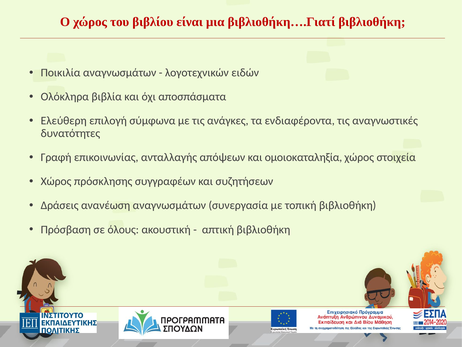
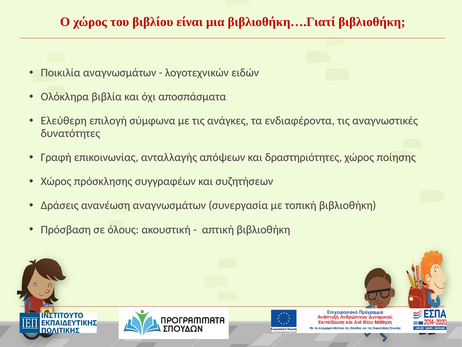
ομοιοκαταληξία: ομοιοκαταληξία -> δραστηριότητες
στοιχεία: στοιχεία -> ποίησης
